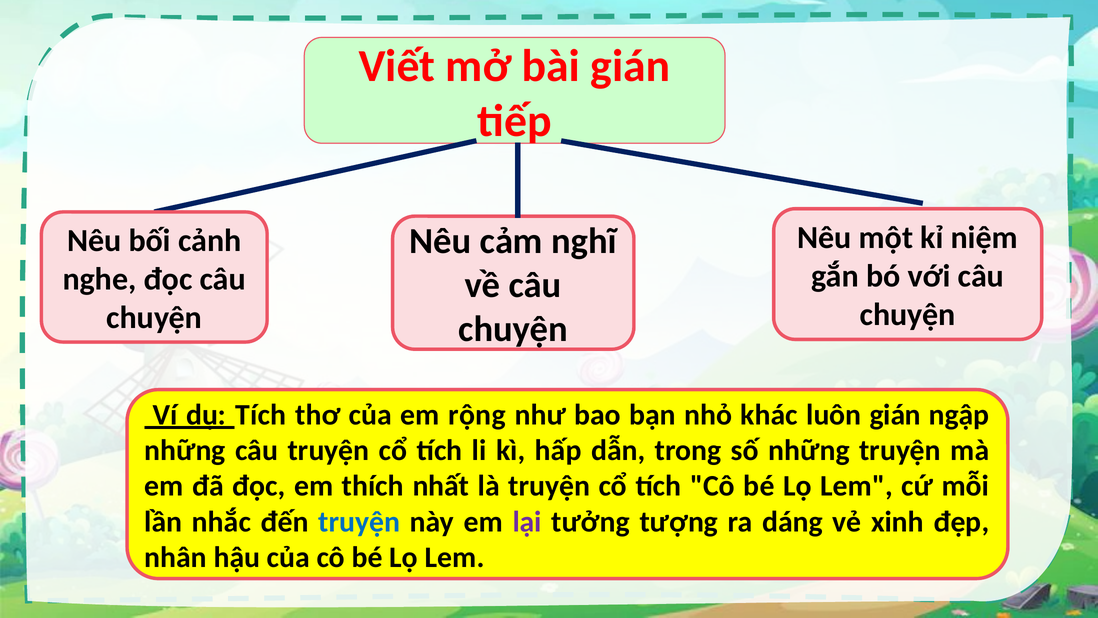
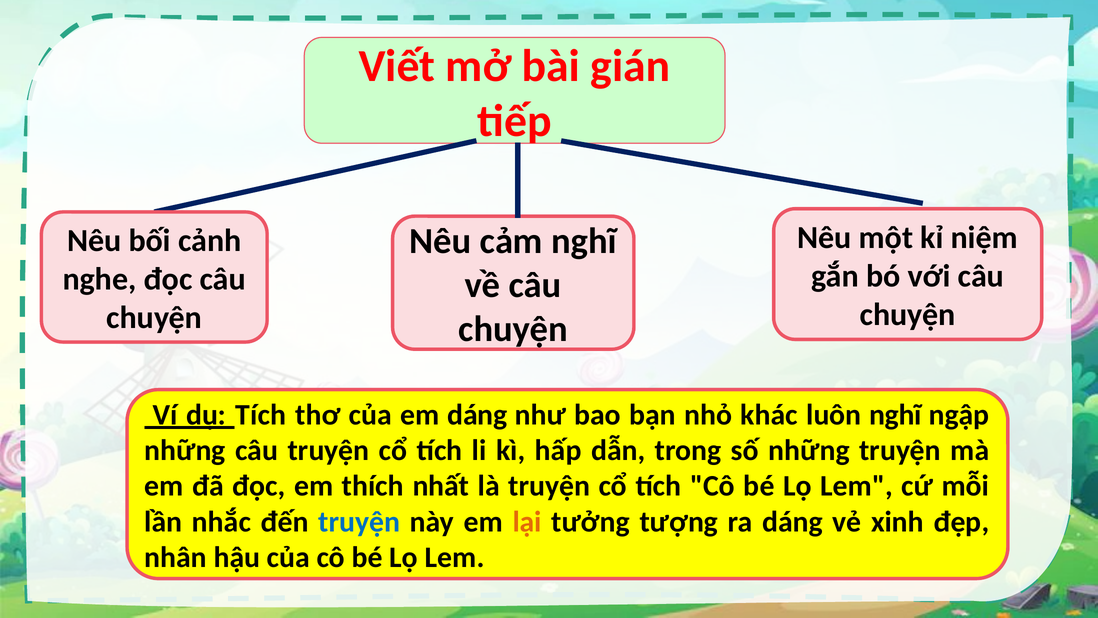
em rộng: rộng -> dáng
luôn gián: gián -> nghĩ
lại colour: purple -> orange
